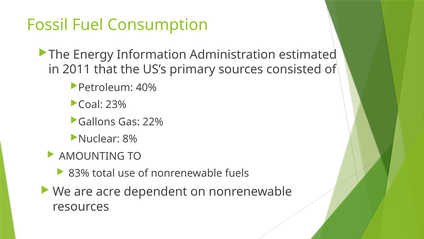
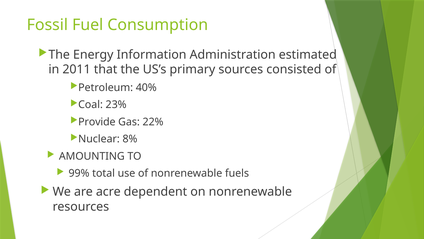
Gallons: Gallons -> Provide
83%: 83% -> 99%
